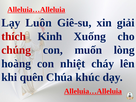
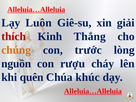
Xuống: Xuống -> Thắng
chúng colour: red -> orange
muốn: muốn -> trước
hoàng: hoàng -> nguồn
nhiệt: nhiệt -> rượu
